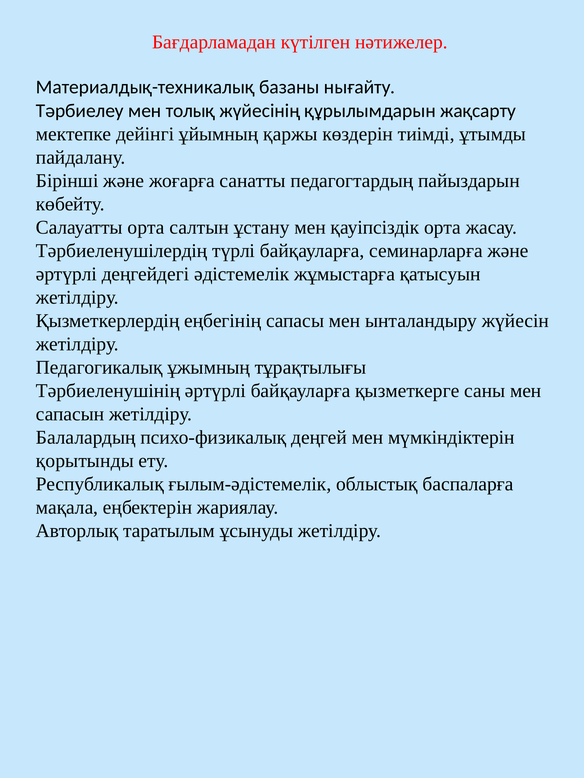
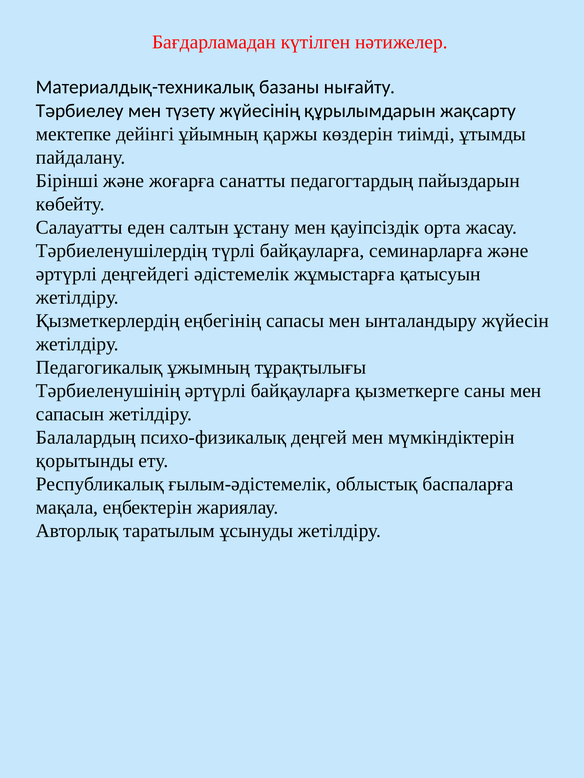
толық: толық -> түзету
Салауатты орта: орта -> еден
